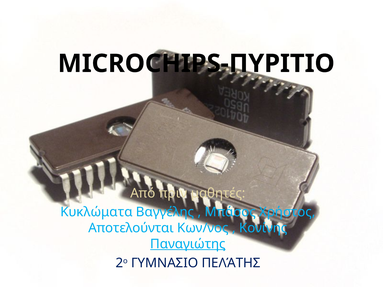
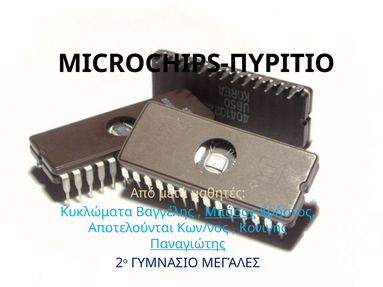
πριν: πριν -> μετά
Μπάσος underline: none -> present
ΠΕΛΆΤΗΣ: ΠΕΛΆΤΗΣ -> ΜΕΓΆΛΕΣ
